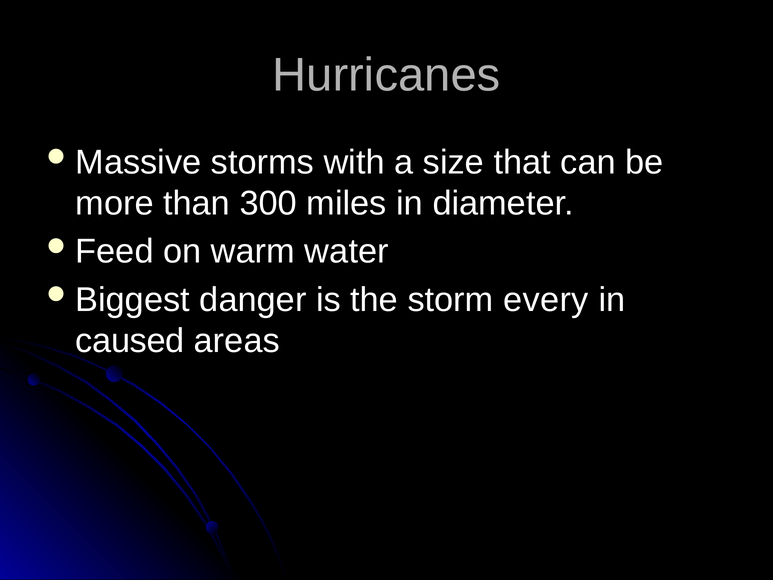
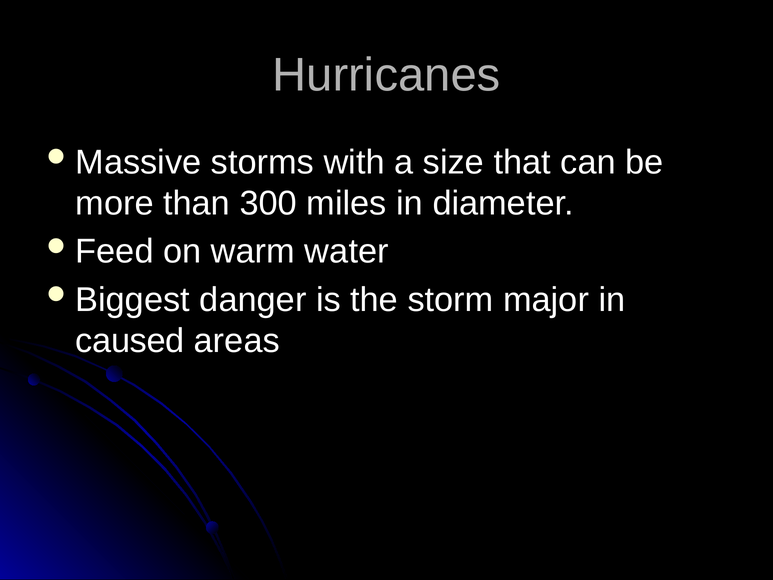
every: every -> major
